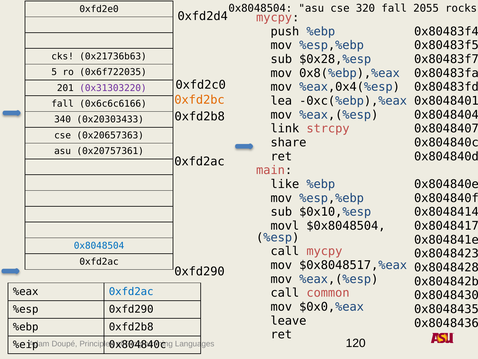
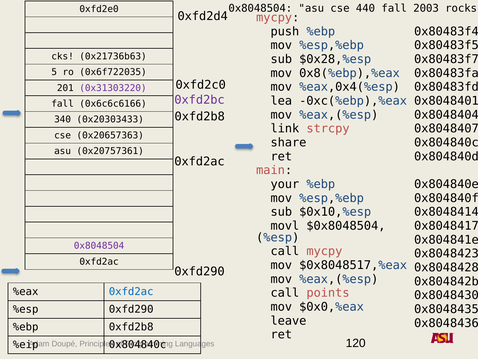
320: 320 -> 440
2055: 2055 -> 2003
0xfd2bc colour: orange -> purple
like: like -> your
0x8048504 at (99, 246) colour: blue -> purple
common: common -> points
